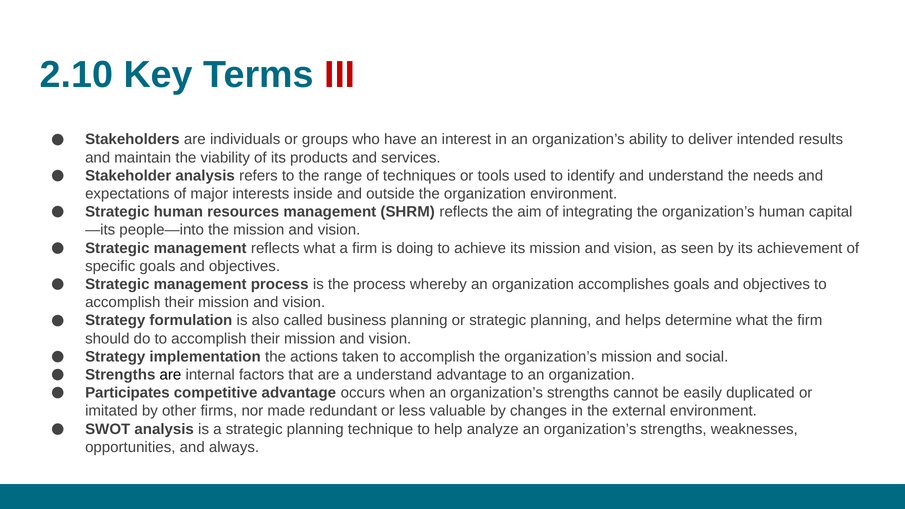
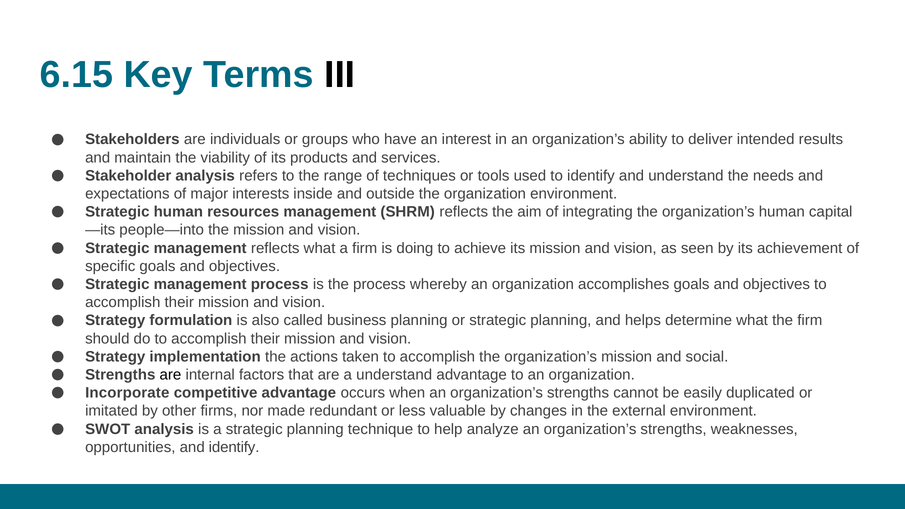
2.10: 2.10 -> 6.15
III colour: red -> black
Participates: Participates -> Incorporate
and always: always -> identify
